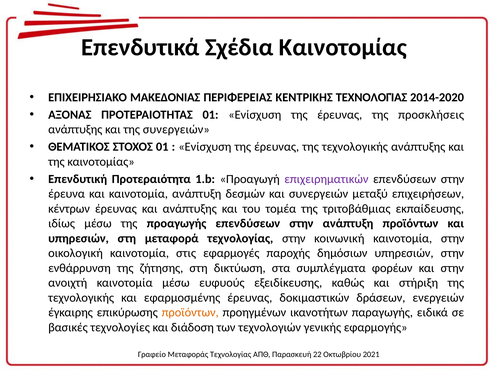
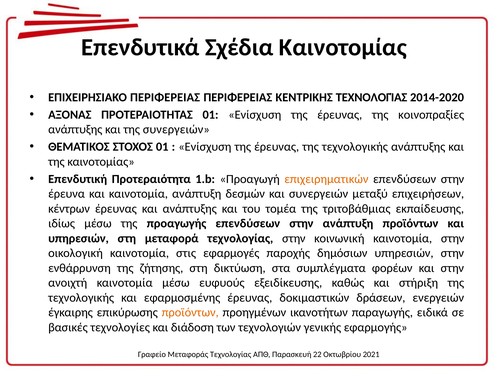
ΕΠΙΧΕΙΡΗΣΙΑΚΟ ΜΑΚΕΔΟΝΙΑΣ: ΜΑΚΕΔΟΝΙΑΣ -> ΠΕΡΙΦΕΡΕΙΑΣ
προσκλήσεις: προσκλήσεις -> κοινοπραξίες
επιχειρηματικών colour: purple -> orange
